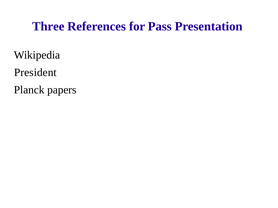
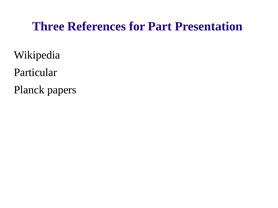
Pass: Pass -> Part
President: President -> Particular
